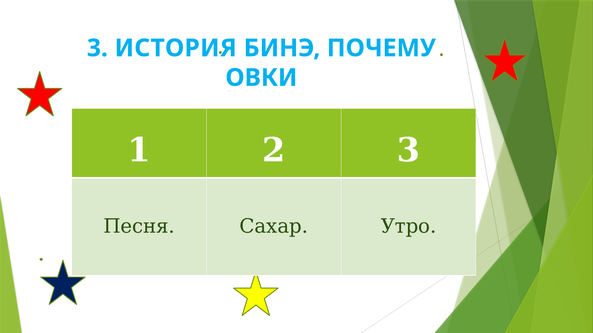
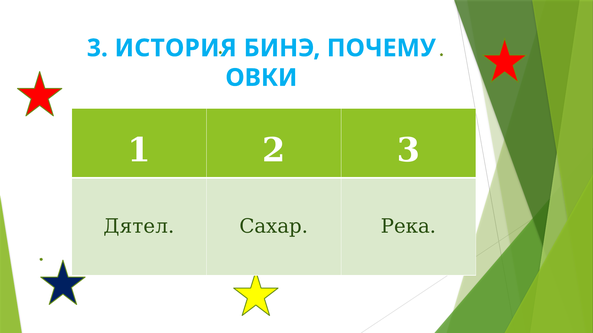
Песня: Песня -> Дятел
Утро: Утро -> Река
